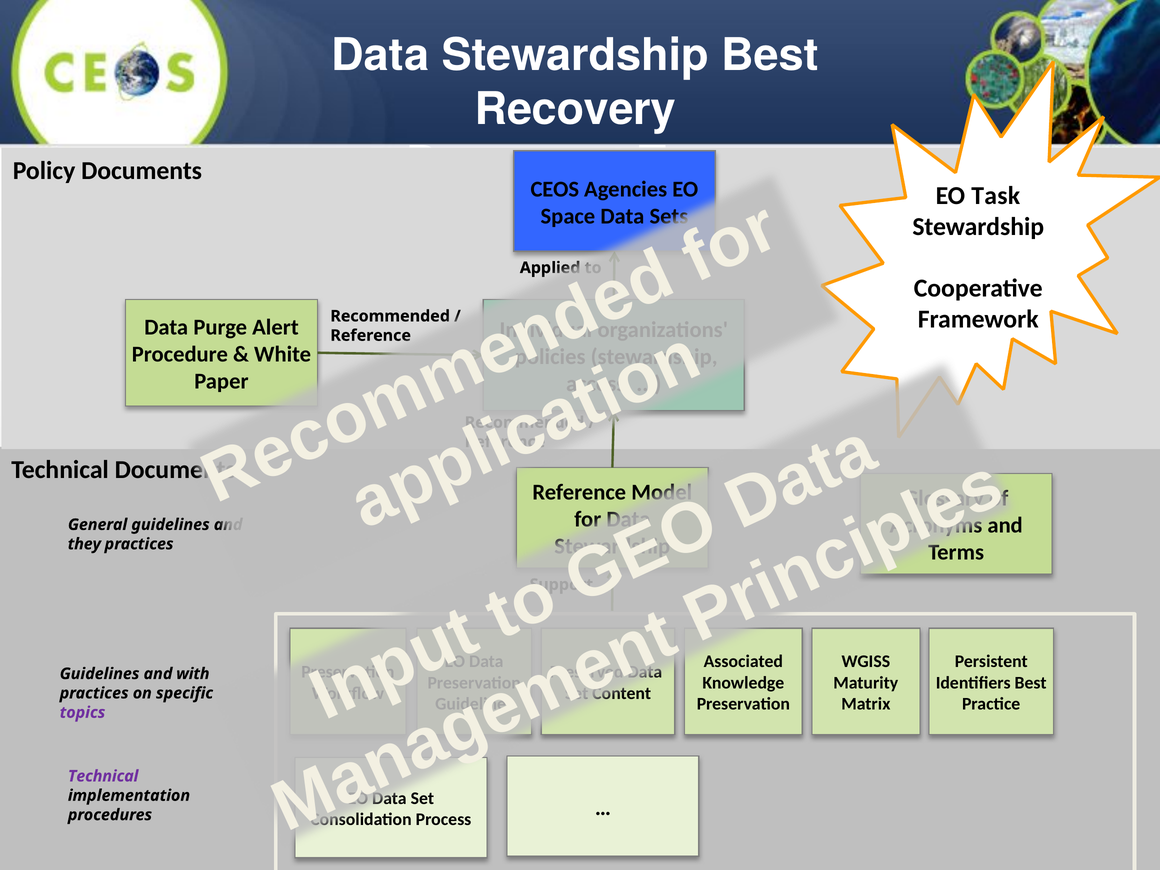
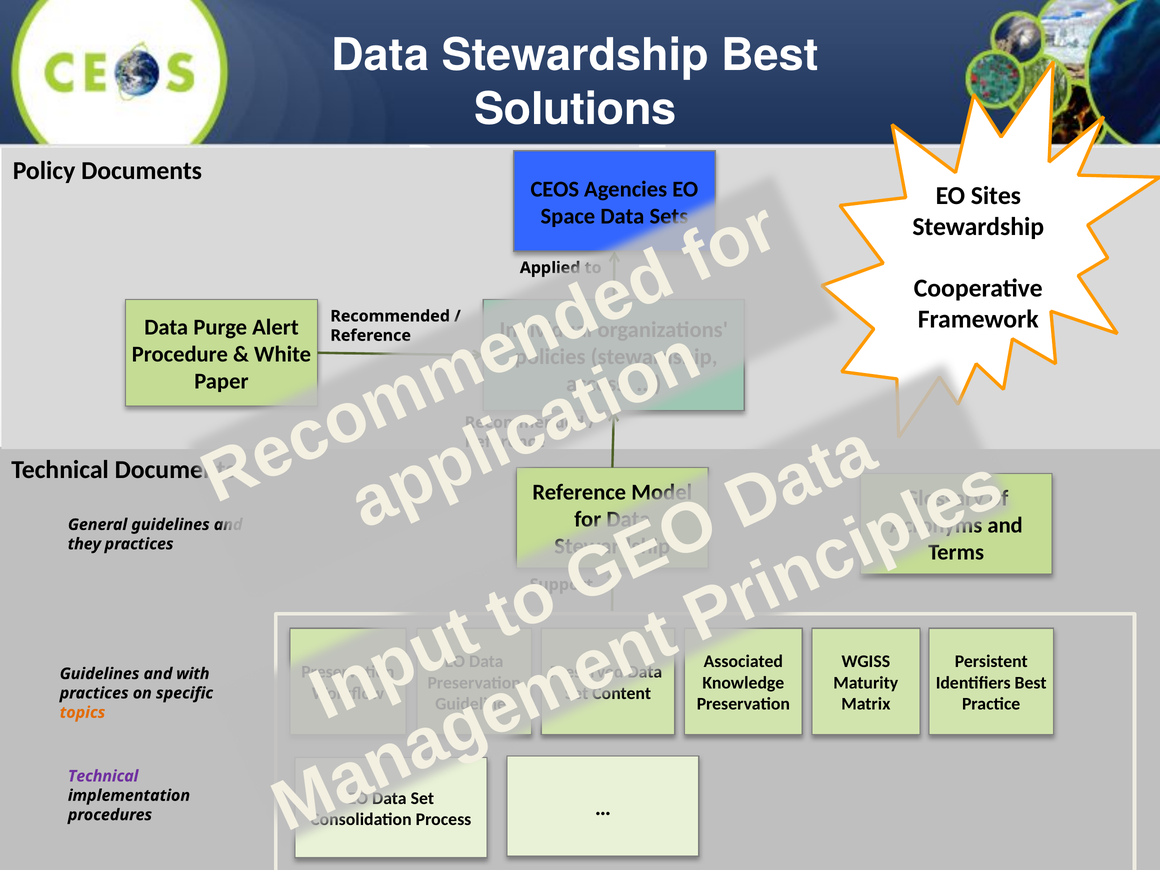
Recovery: Recovery -> Solutions
Task: Task -> Sites
topics colour: purple -> orange
